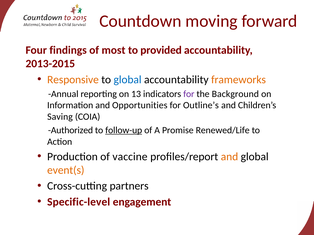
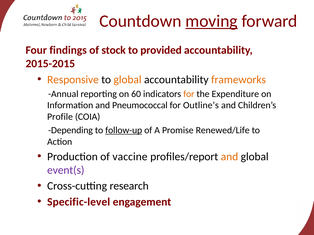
moving underline: none -> present
most: most -> stock
2013-2015: 2013-2015 -> 2015-2015
global at (128, 80) colour: blue -> orange
13: 13 -> 60
for at (189, 94) colour: purple -> orange
Background: Background -> Expenditure
Opportunities: Opportunities -> Pneumococcal
Saving: Saving -> Profile
Authorized: Authorized -> Depending
event(s colour: orange -> purple
partners: partners -> research
